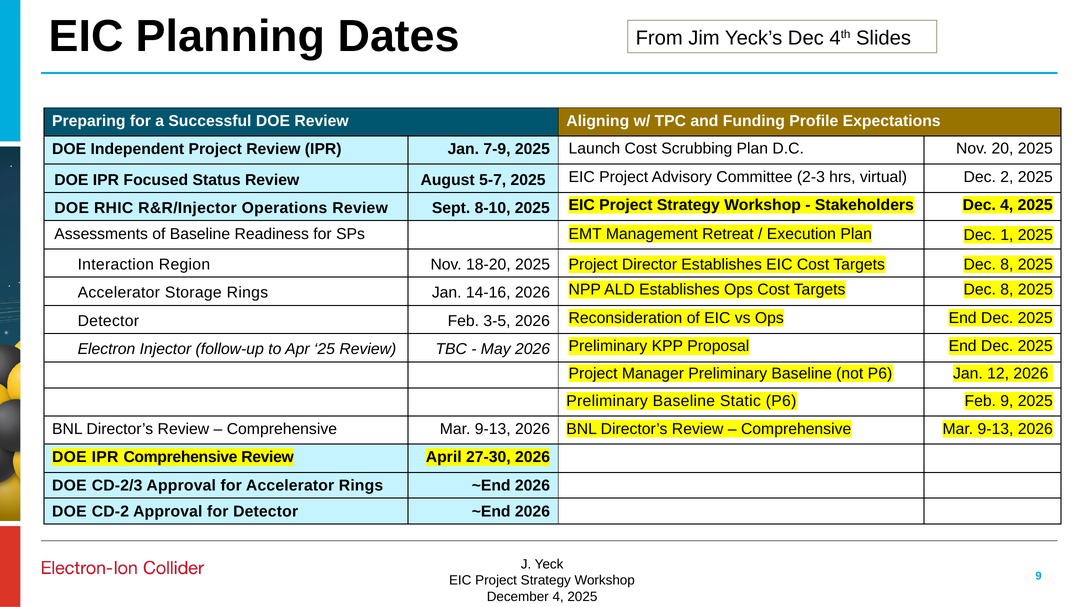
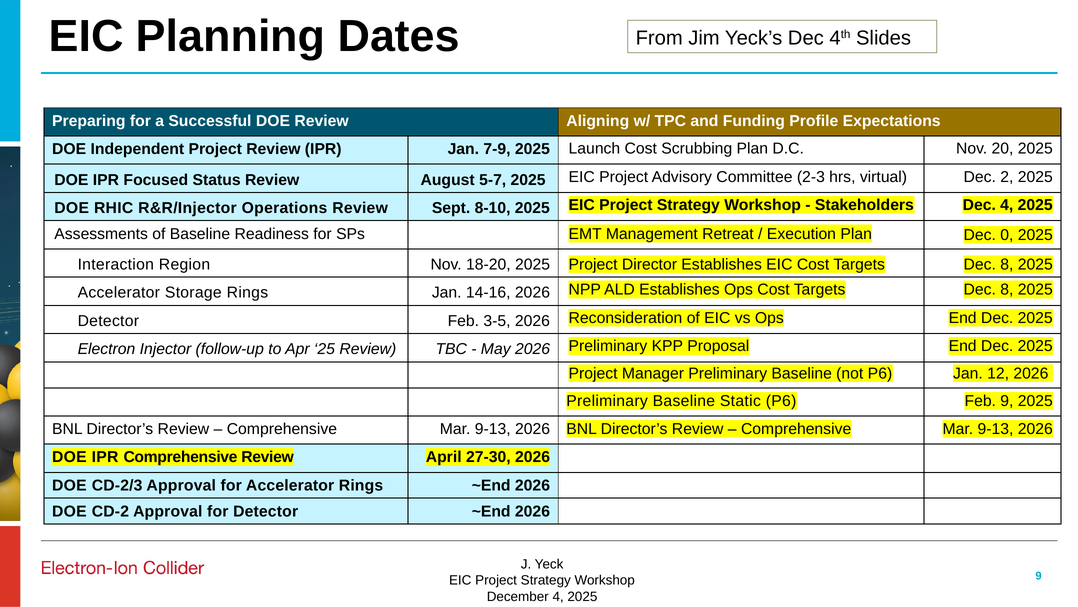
1: 1 -> 0
